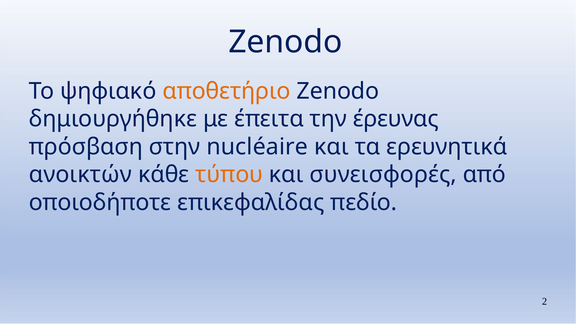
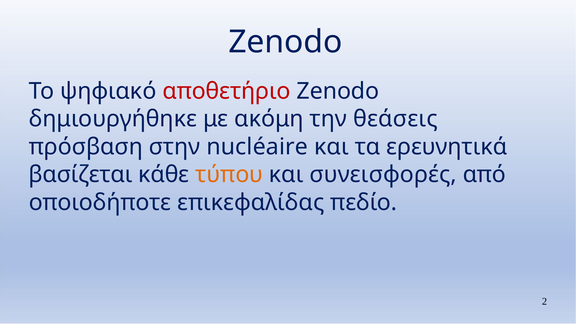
αποθετήριο colour: orange -> red
έπειτα: έπειτα -> ακόμη
έρευνας: έρευνας -> θεάσεις
ανοικτών: ανοικτών -> βασίζεται
